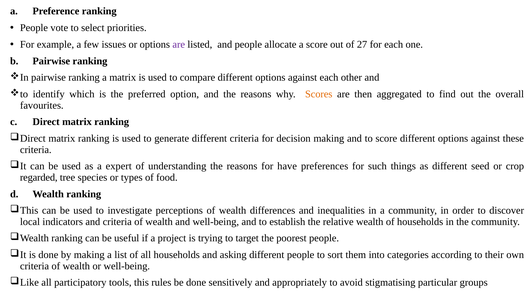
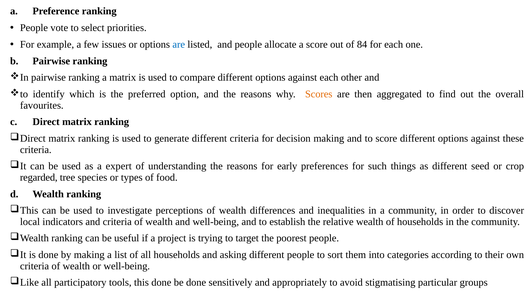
are at (179, 44) colour: purple -> blue
27: 27 -> 84
have: have -> early
this rules: rules -> done
